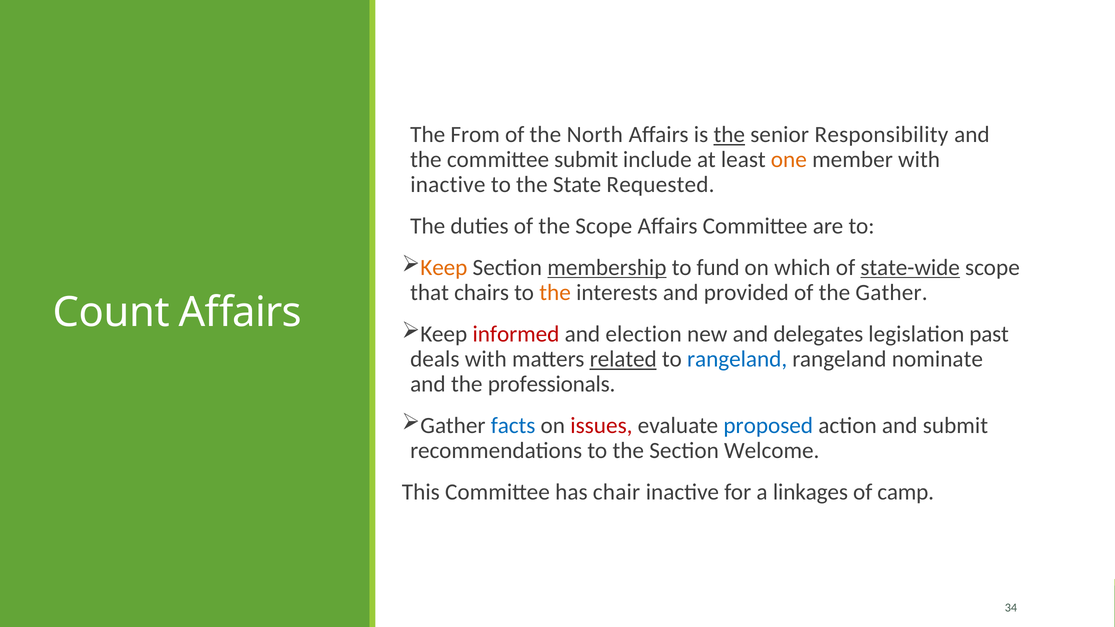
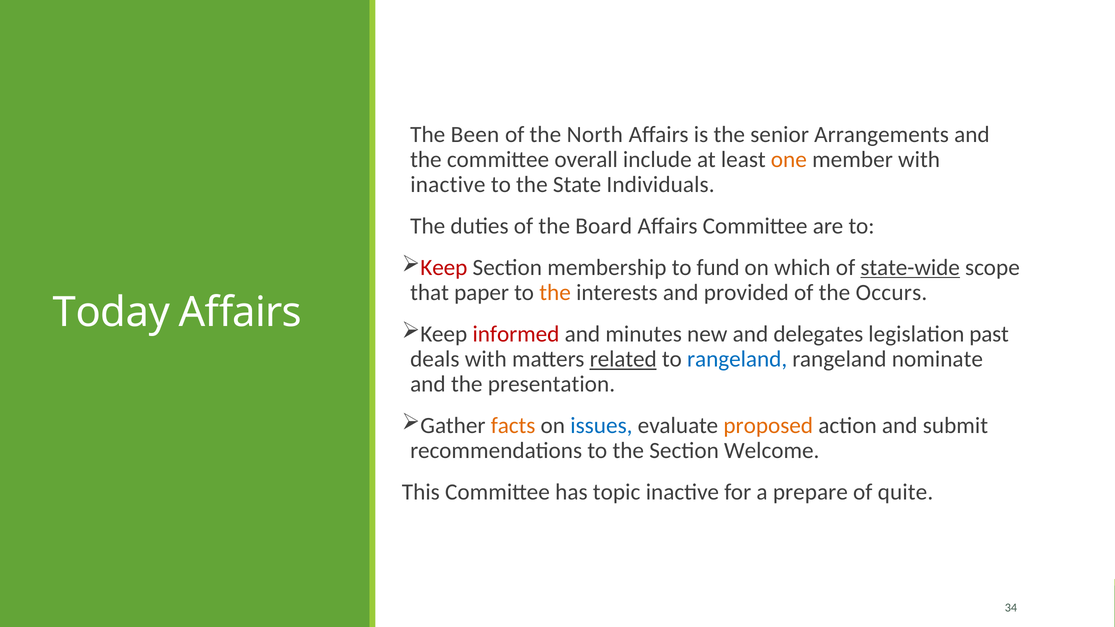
From: From -> Been
the at (729, 135) underline: present -> none
Responsibility: Responsibility -> Arrangements
committee submit: submit -> overall
Requested: Requested -> Individuals
the Scope: Scope -> Board
Keep at (444, 268) colour: orange -> red
membership underline: present -> none
chairs: chairs -> paper
the Gather: Gather -> Occurs
Count: Count -> Today
election: election -> minutes
professionals: professionals -> presentation
facts colour: blue -> orange
issues colour: red -> blue
proposed colour: blue -> orange
chair: chair -> topic
linkages: linkages -> prepare
camp: camp -> quite
